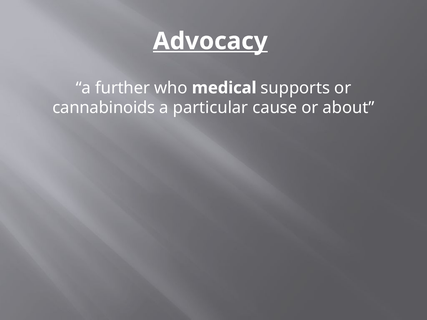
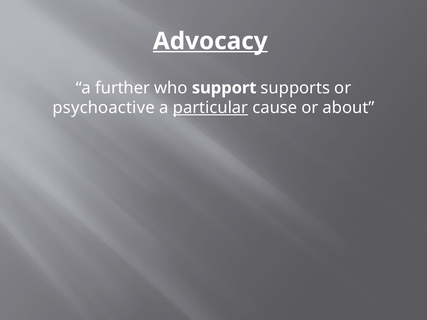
medical: medical -> support
cannabinoids: cannabinoids -> psychoactive
particular underline: none -> present
